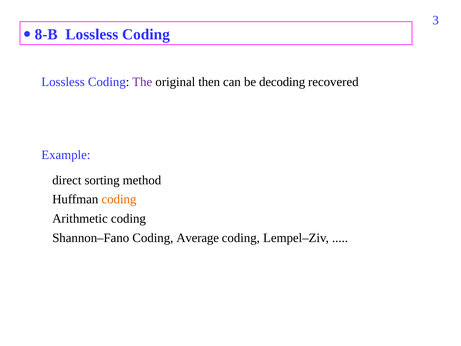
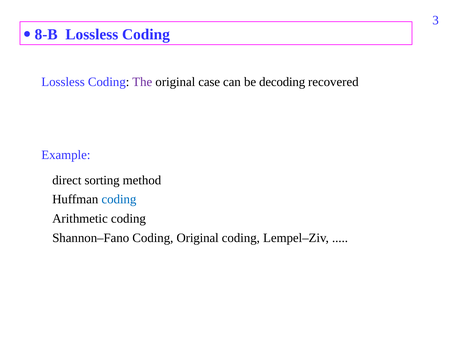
then: then -> case
coding at (119, 199) colour: orange -> blue
Coding Average: Average -> Original
